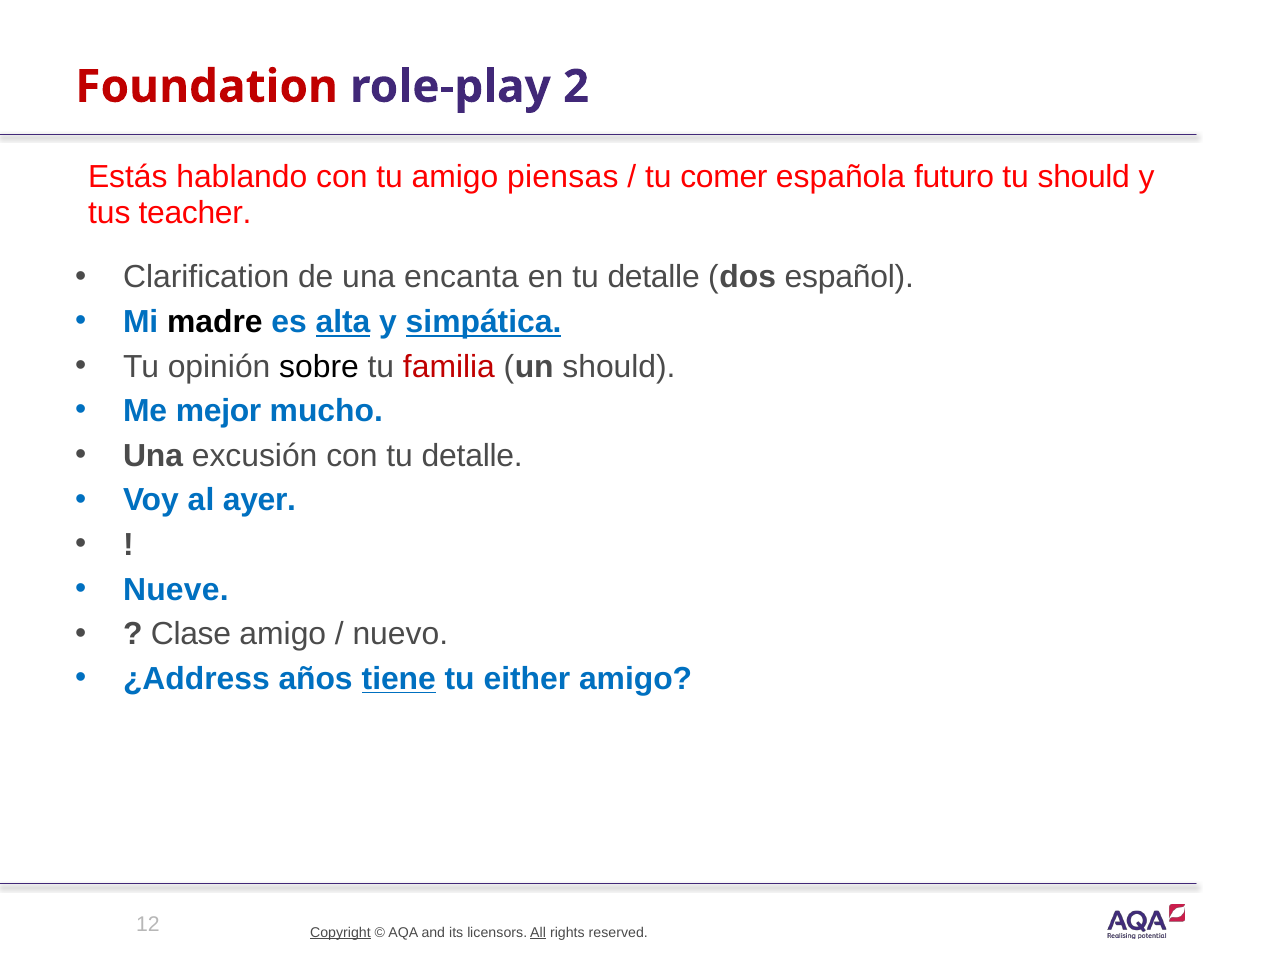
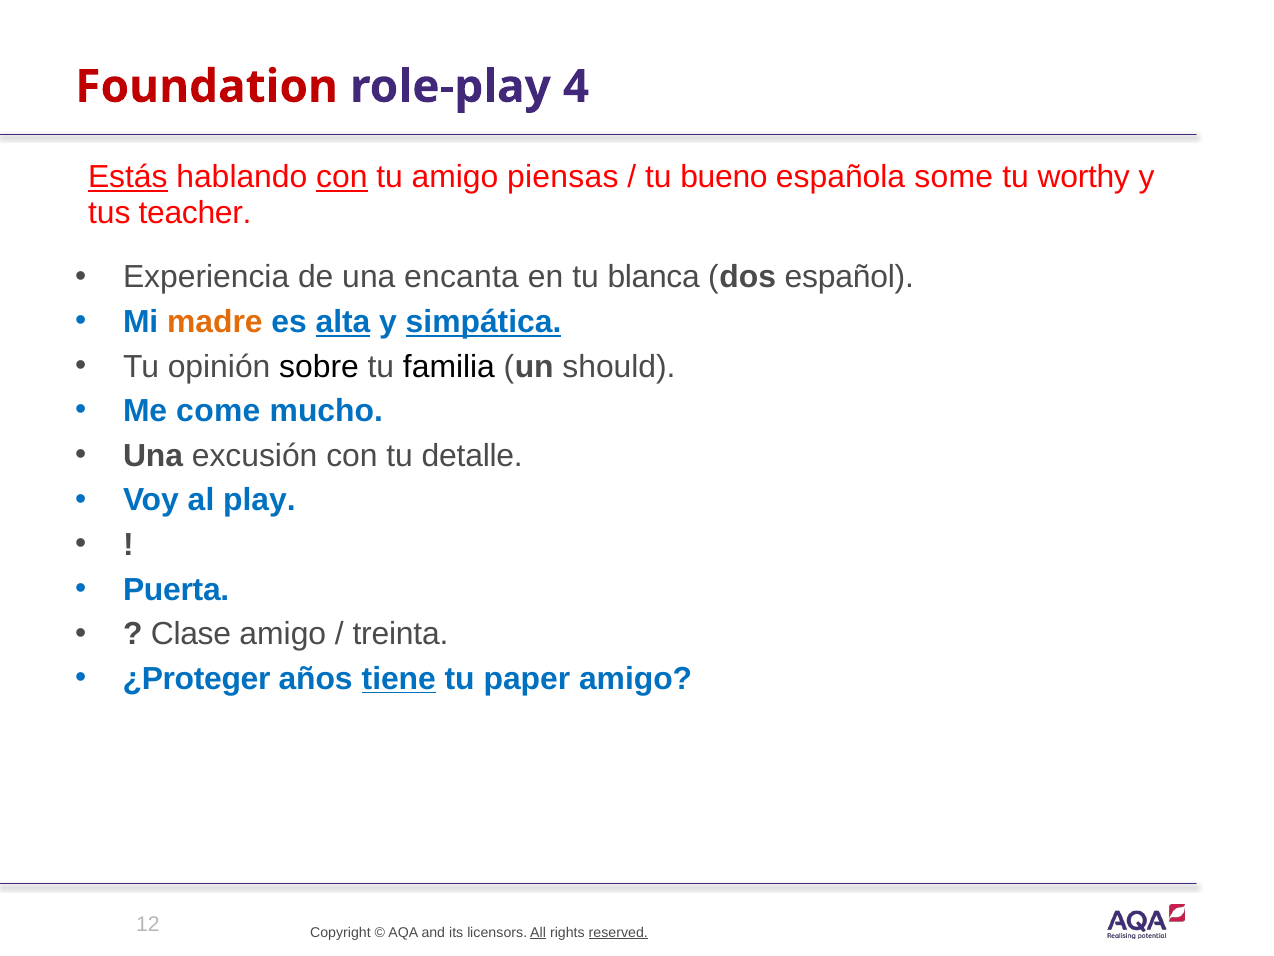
2: 2 -> 4
Estás underline: none -> present
con at (342, 177) underline: none -> present
comer: comer -> bueno
futuro: futuro -> some
tu should: should -> worthy
Clarification: Clarification -> Experiencia
en tu detalle: detalle -> blanca
madre colour: black -> orange
familia colour: red -> black
mejor: mejor -> come
ayer: ayer -> play
Nueve: Nueve -> Puerta
nuevo: nuevo -> treinta
¿Address: ¿Address -> ¿Proteger
either: either -> paper
Copyright underline: present -> none
reserved underline: none -> present
